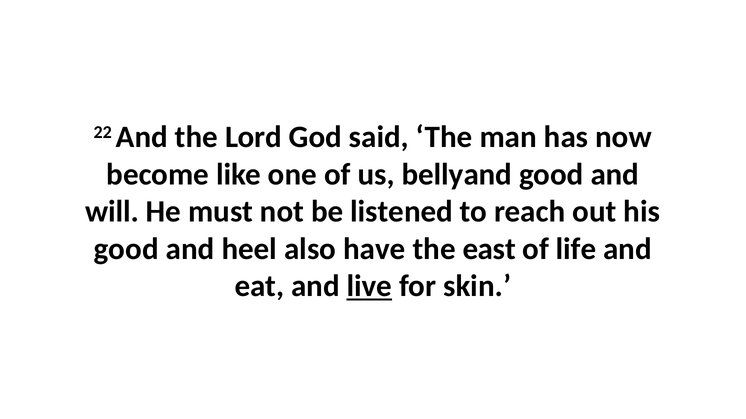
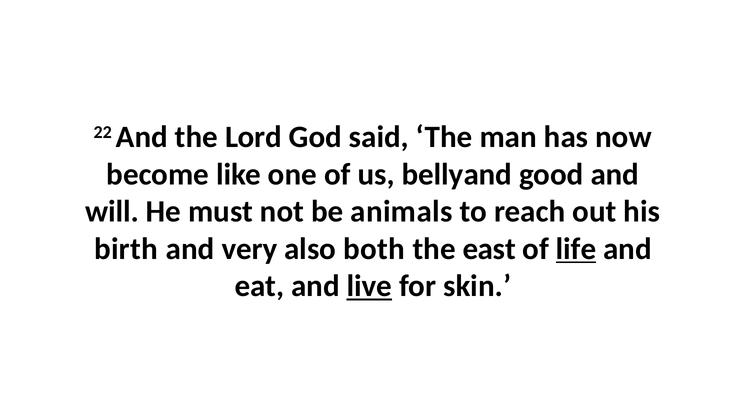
listened: listened -> animals
good at (126, 249): good -> birth
heel: heel -> very
have: have -> both
life underline: none -> present
